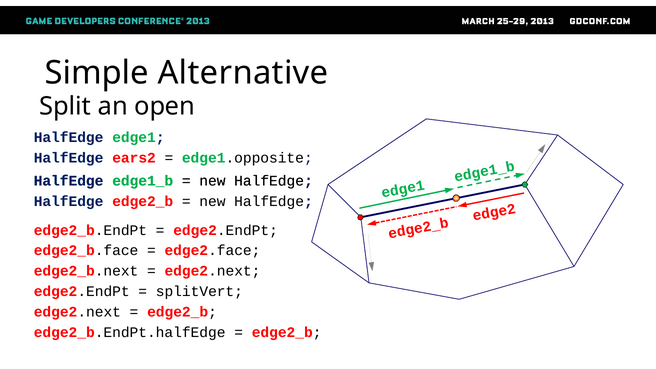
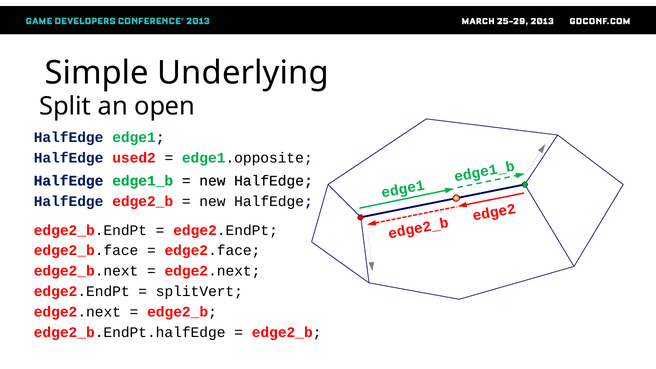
Alternative: Alternative -> Underlying
ears2: ears2 -> used2
